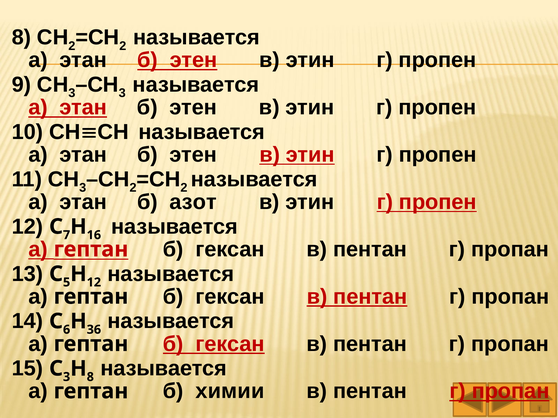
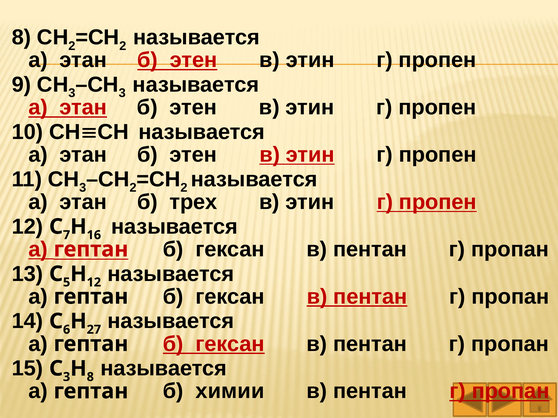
азот: азот -> трех
36: 36 -> 27
